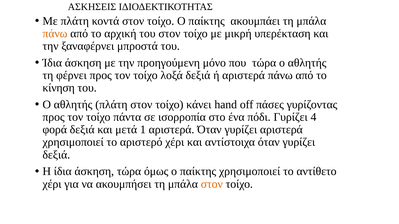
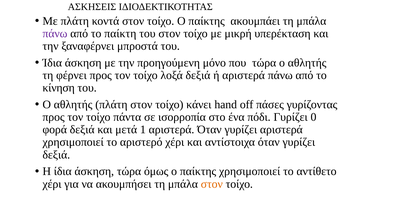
πάνω at (55, 34) colour: orange -> purple
αρχική: αρχική -> παίκτη
4: 4 -> 0
